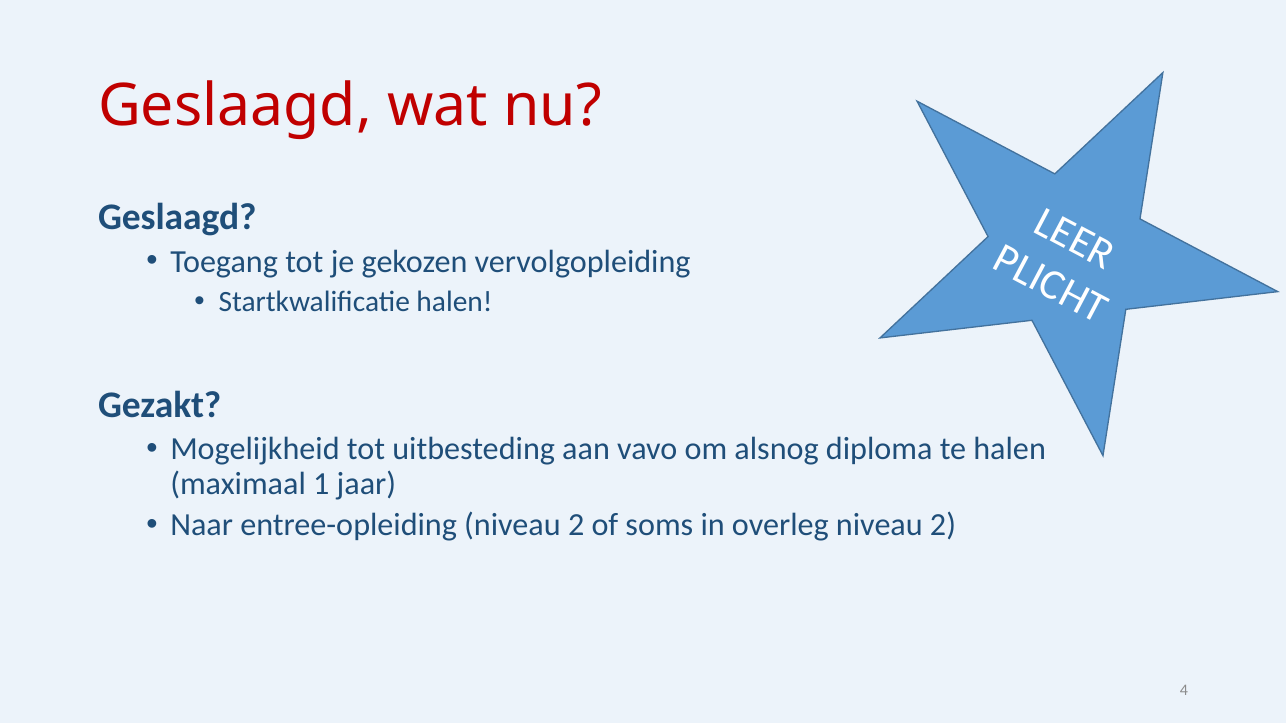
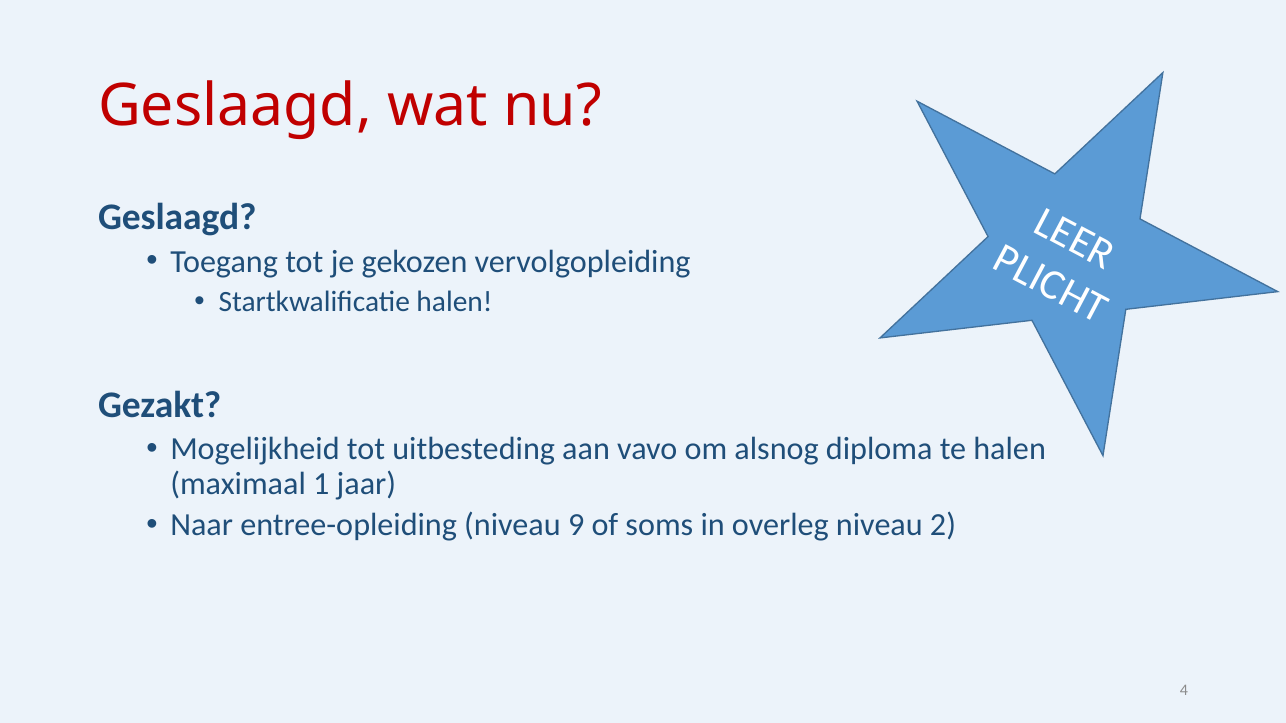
entree-opleiding niveau 2: 2 -> 9
